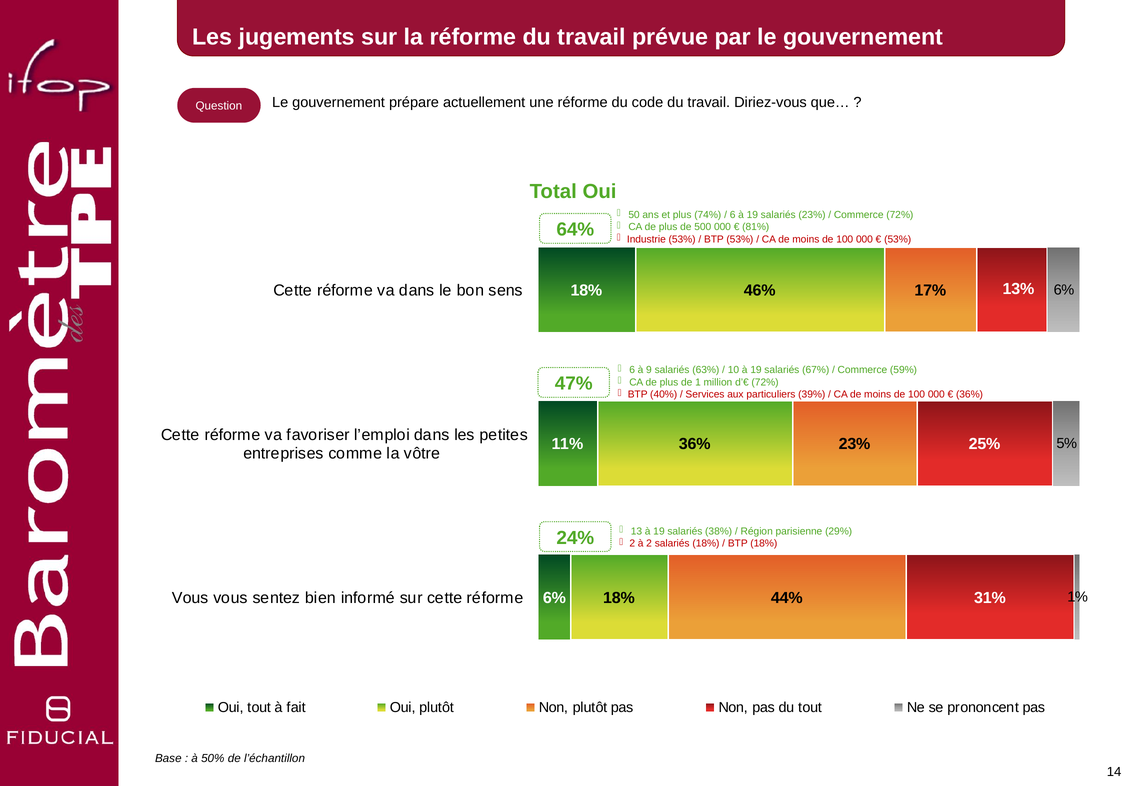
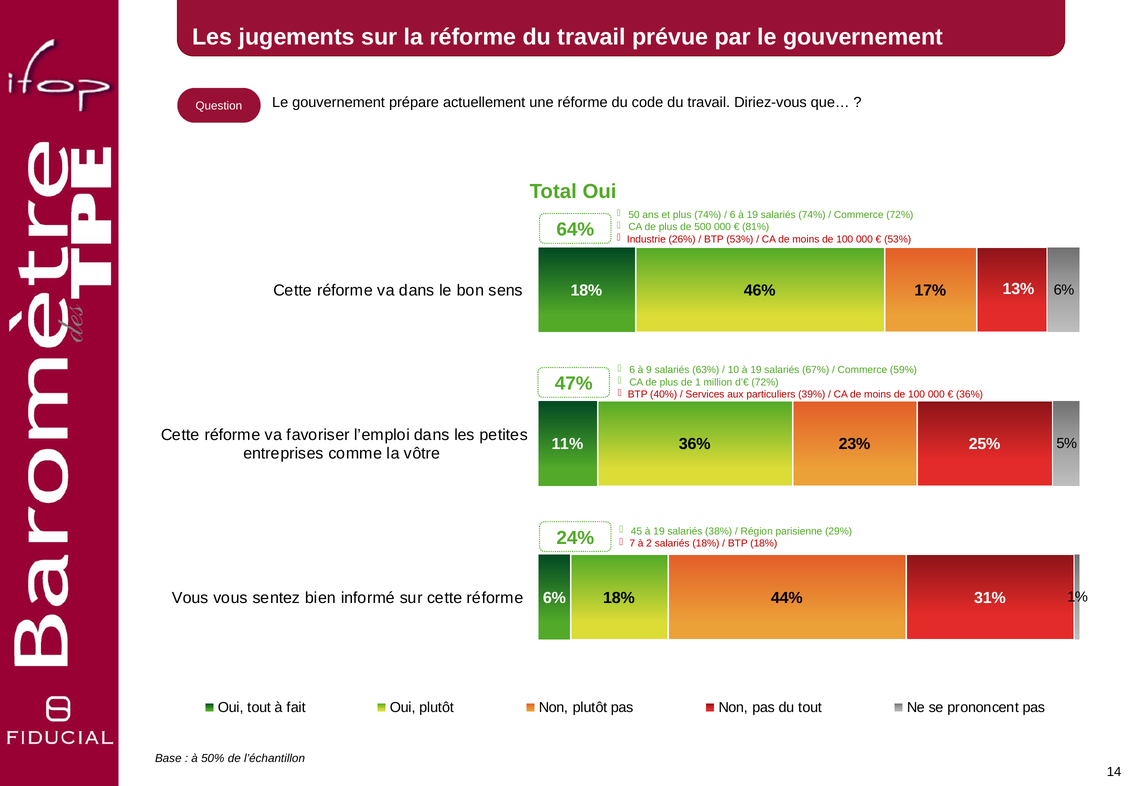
salariés 23%: 23% -> 74%
Industrie 53%: 53% -> 26%
13: 13 -> 45
2 at (632, 544): 2 -> 7
